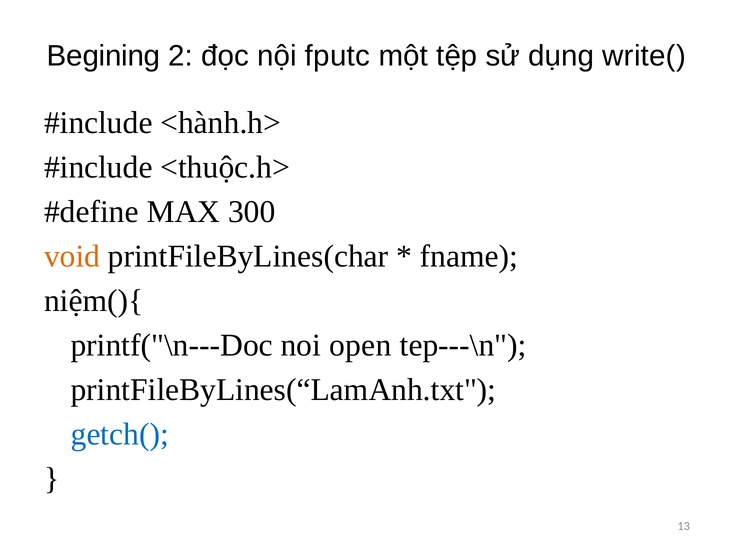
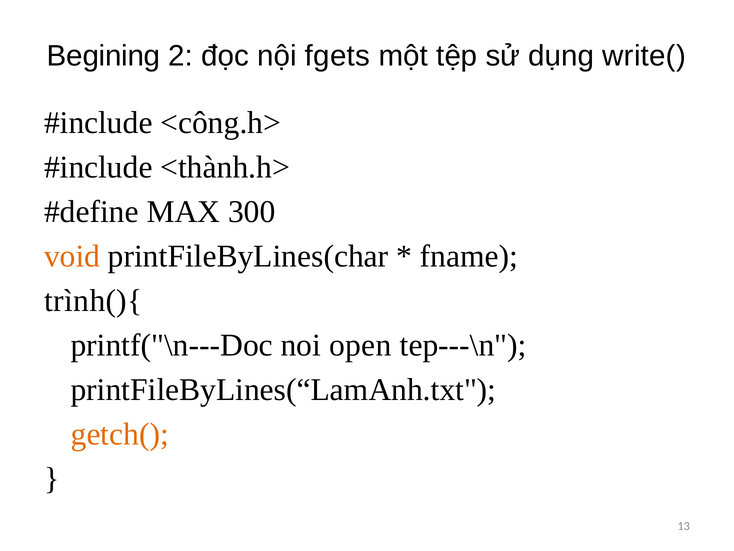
fputc: fputc -> fgets
<hành.h>: <hành.h> -> <công.h>
<thuộc.h>: <thuộc.h> -> <thành.h>
niệm(){: niệm(){ -> trình(){
getch( colour: blue -> orange
